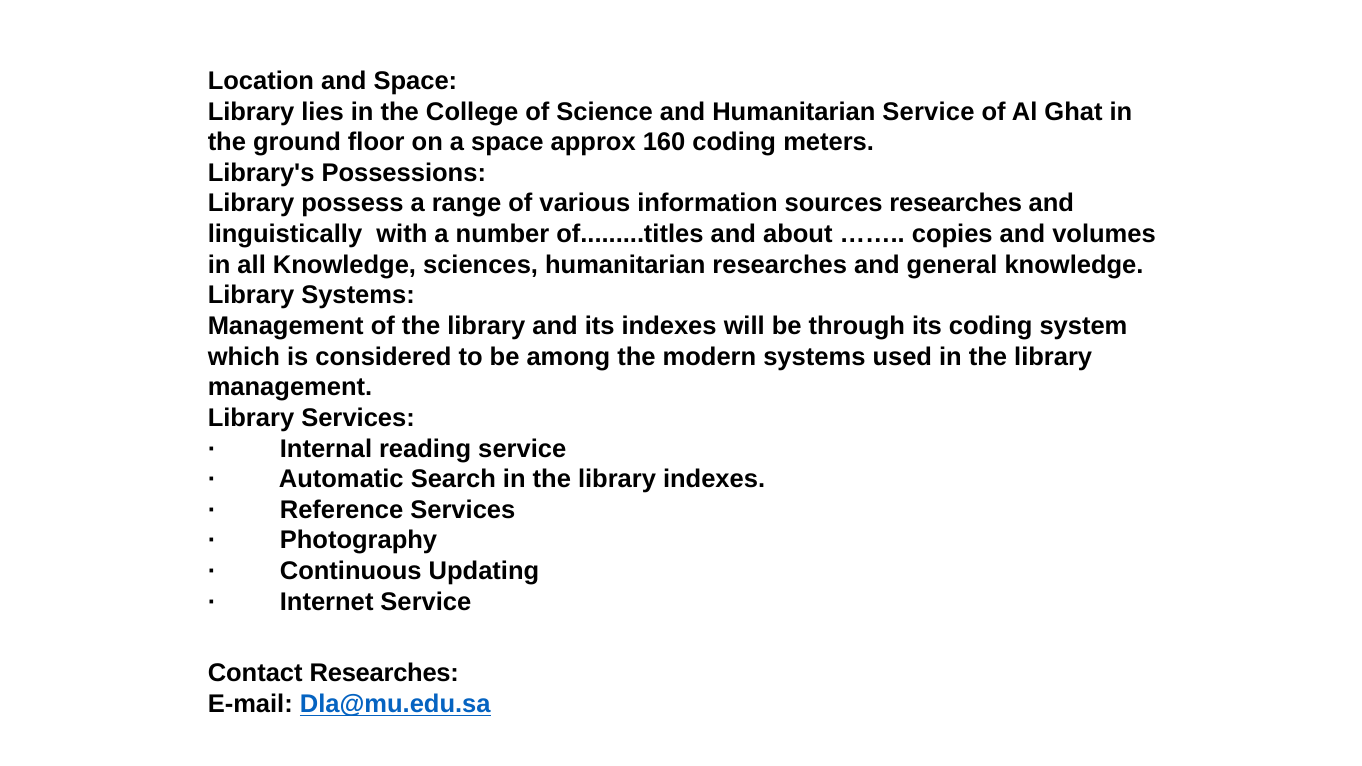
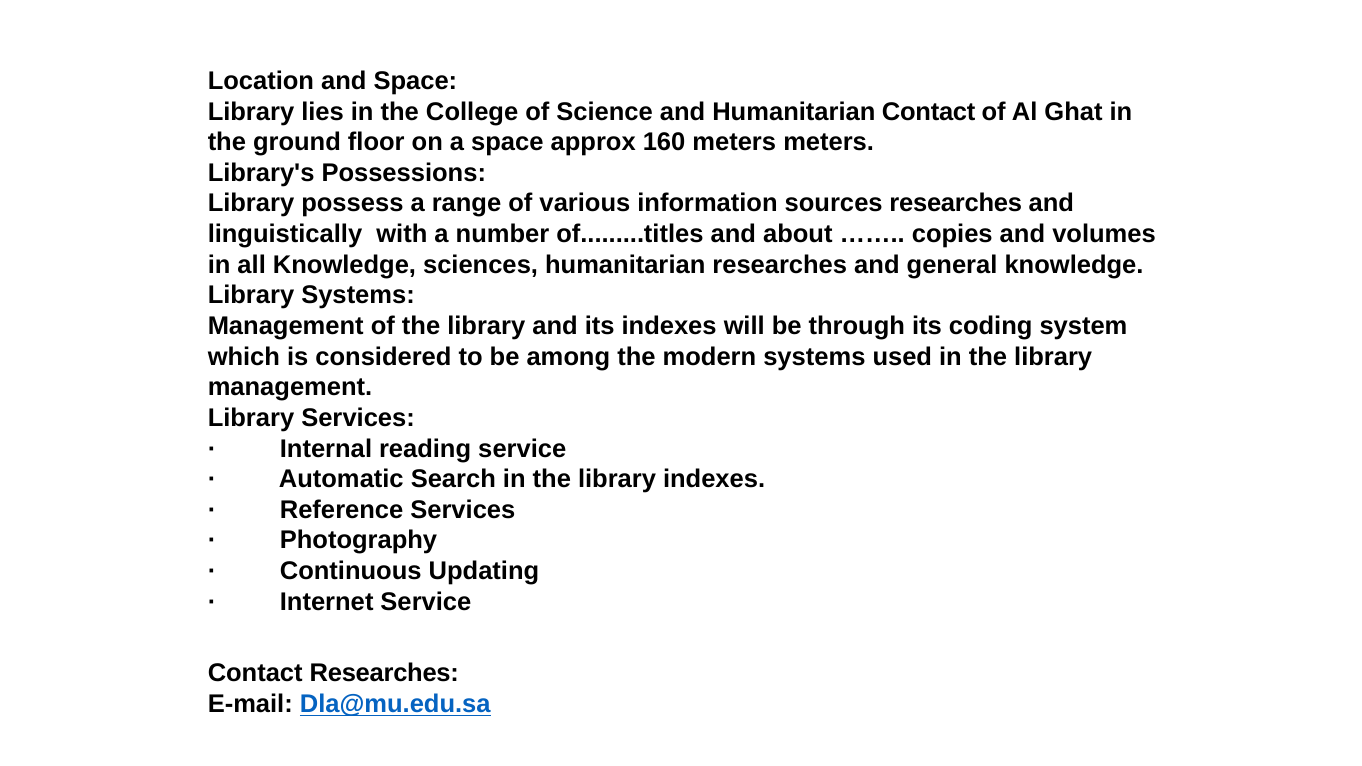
Humanitarian Service: Service -> Contact
160 coding: coding -> meters
